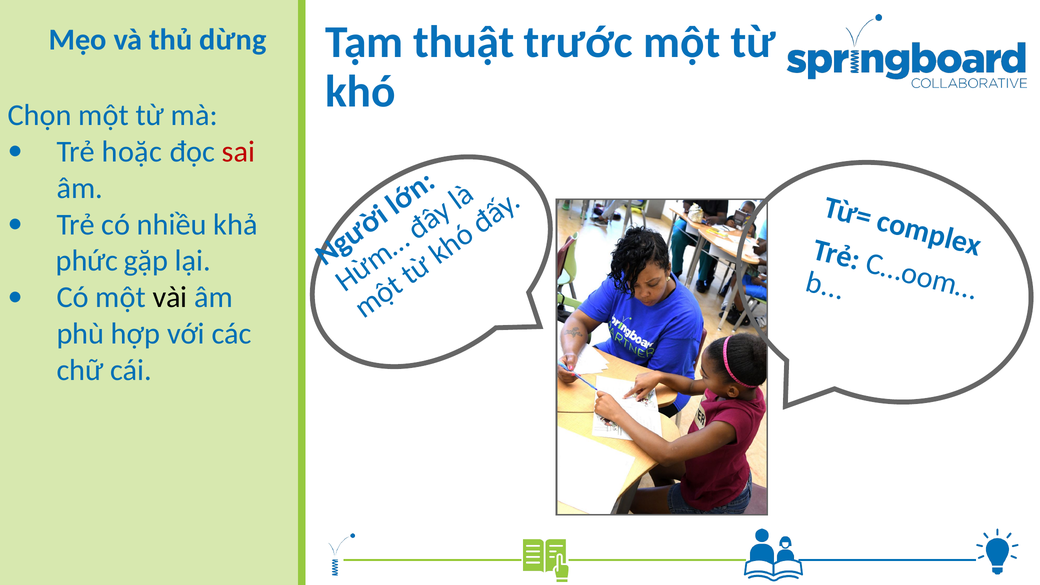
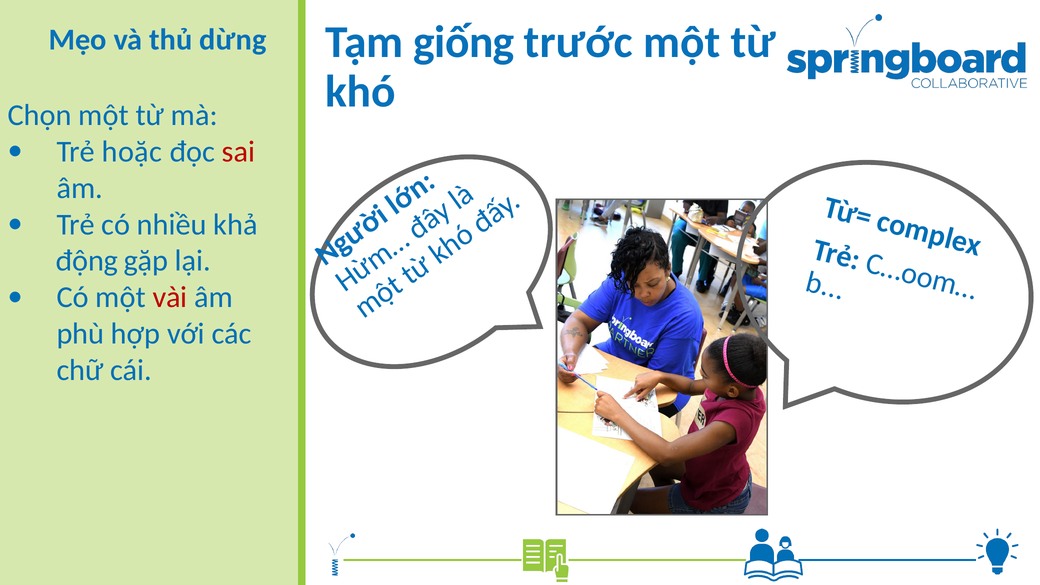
thuật: thuật -> giống
phức: phức -> động
vài colour: black -> red
